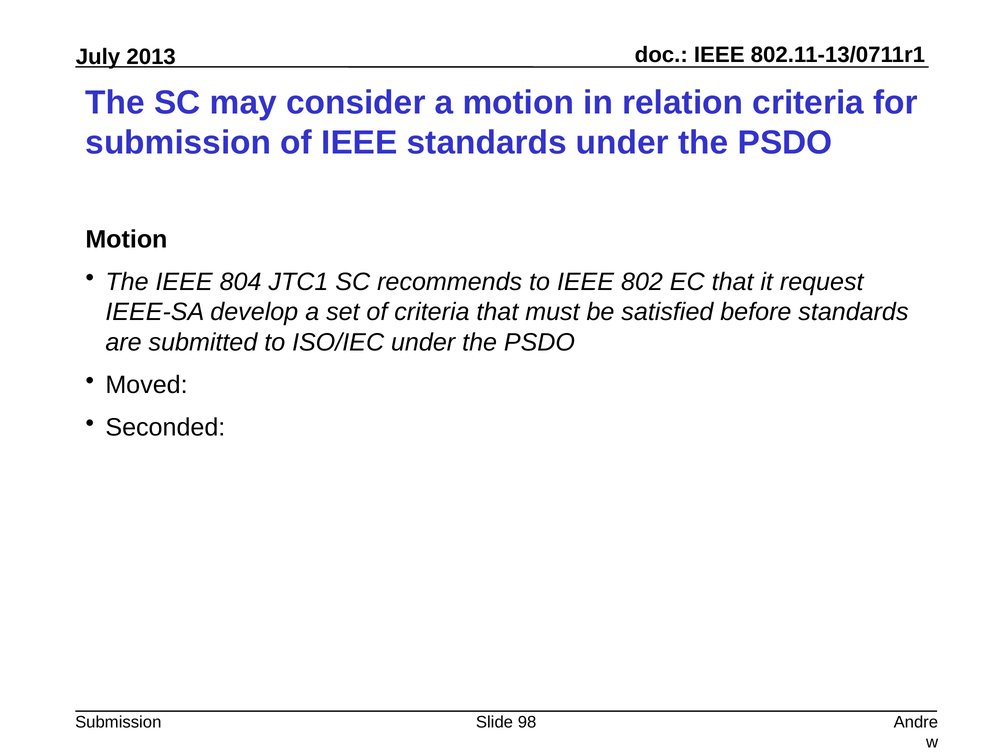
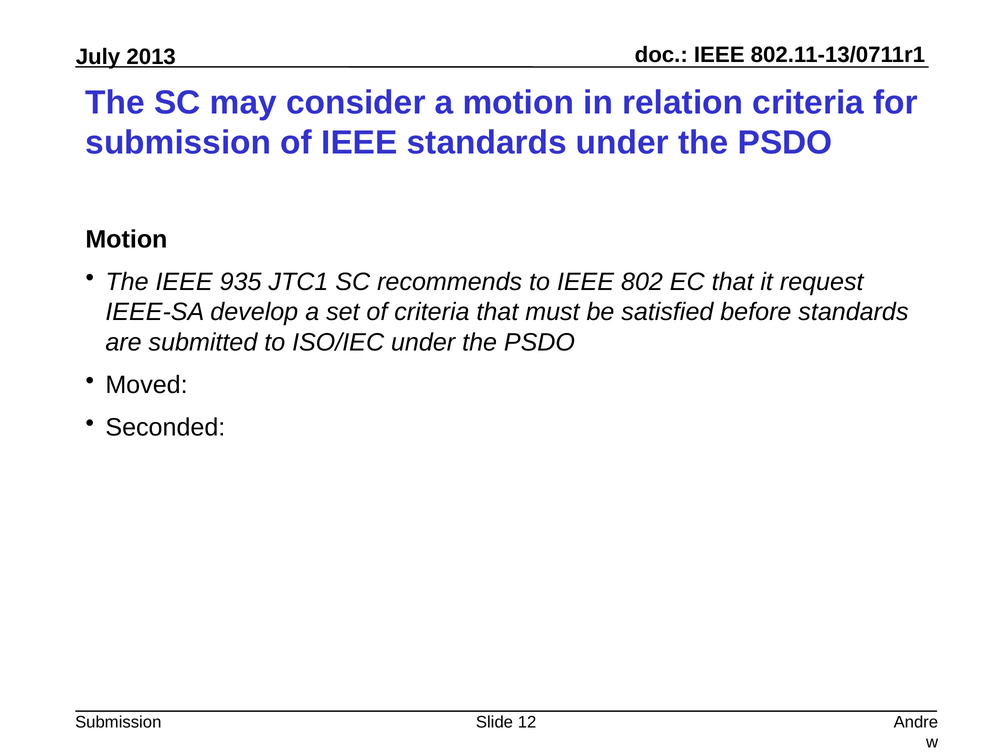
804: 804 -> 935
98: 98 -> 12
